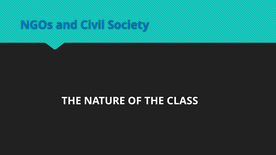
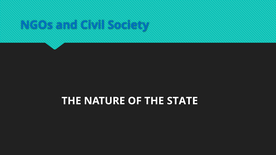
CLASS: CLASS -> STATE
